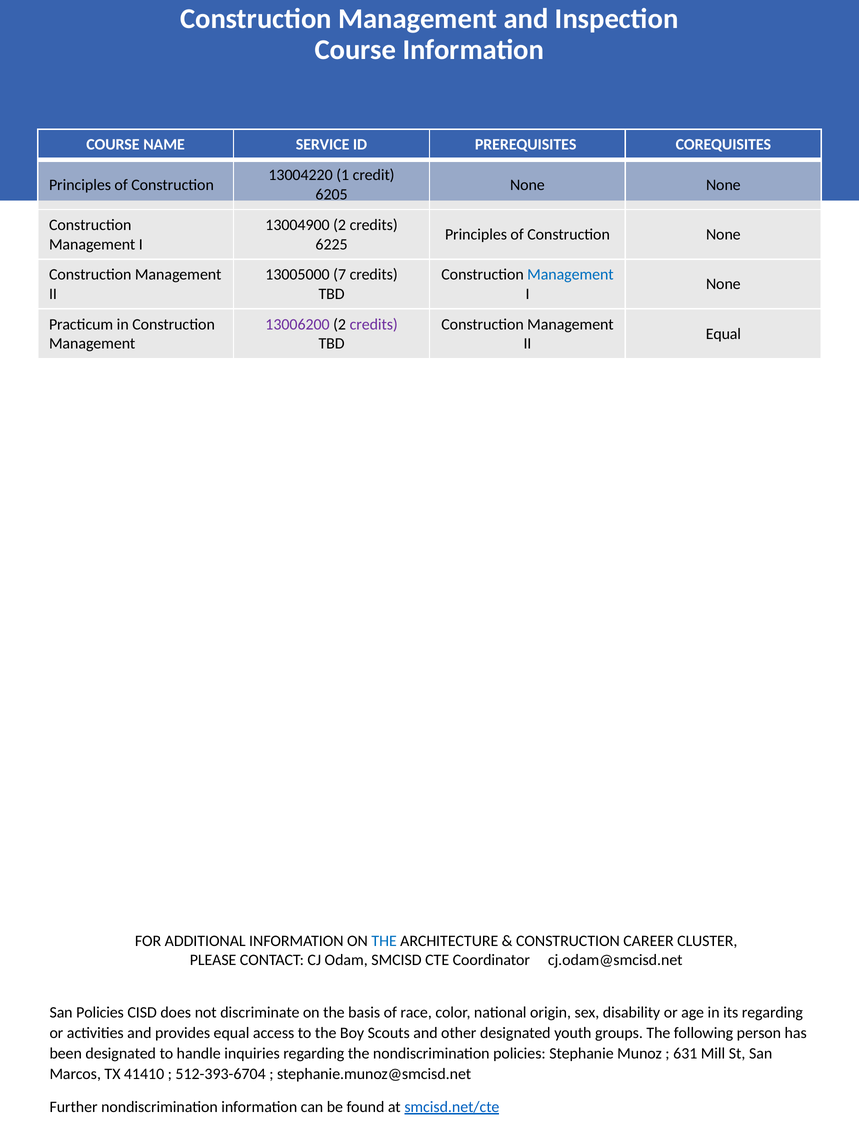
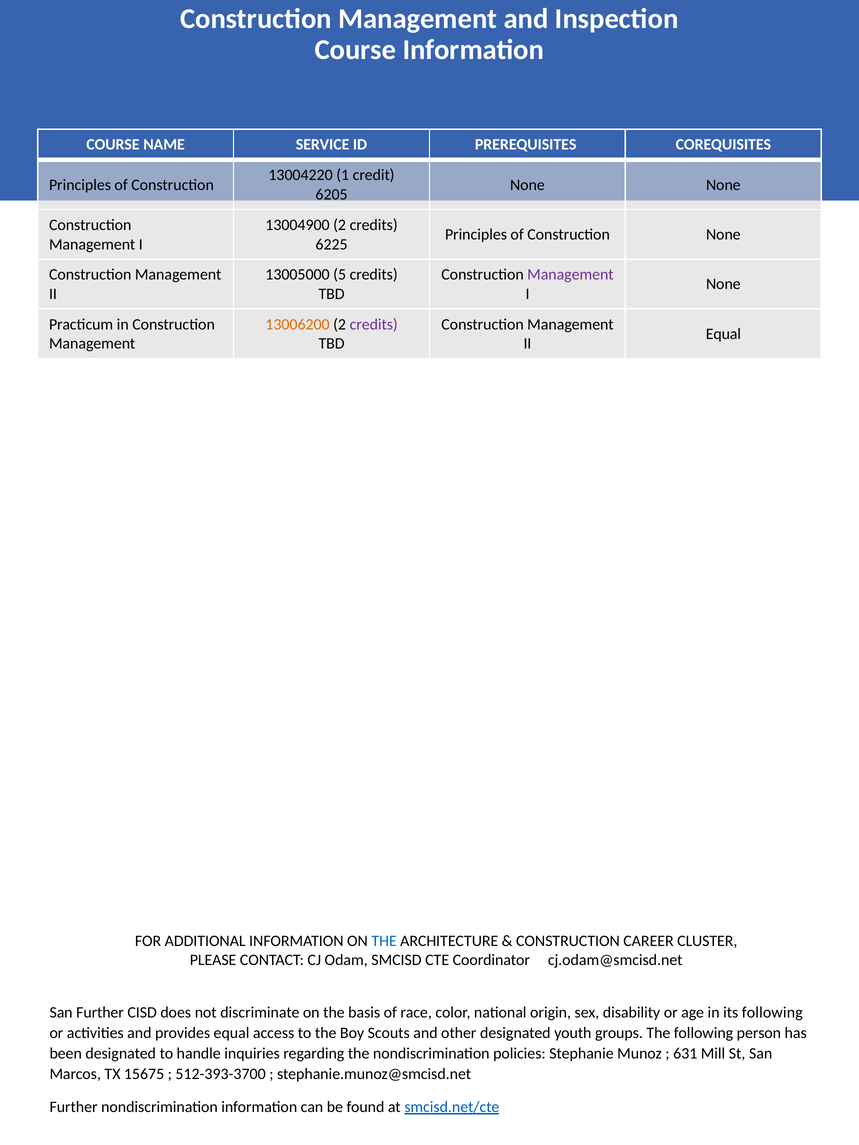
7: 7 -> 5
Management at (570, 275) colour: blue -> purple
13006200 colour: purple -> orange
San Policies: Policies -> Further
its regarding: regarding -> following
41410: 41410 -> 15675
512-393-6704: 512-393-6704 -> 512-393-3700
